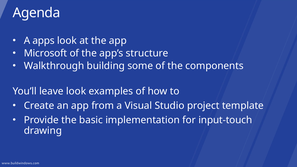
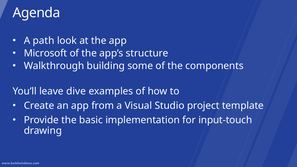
apps: apps -> path
leave look: look -> dive
